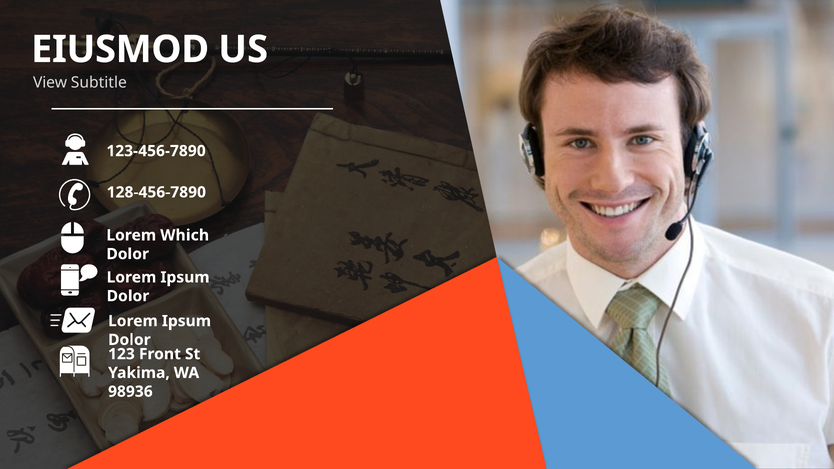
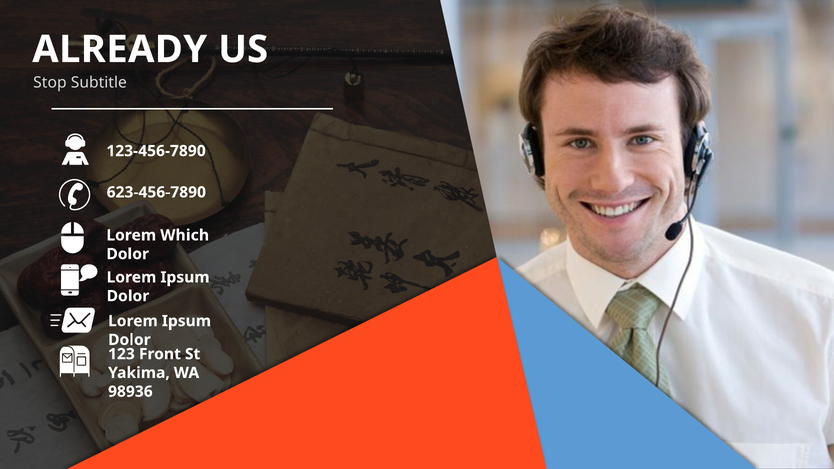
EIUSMOD: EIUSMOD -> ALREADY
View: View -> Stop
128-456-7890: 128-456-7890 -> 623-456-7890
